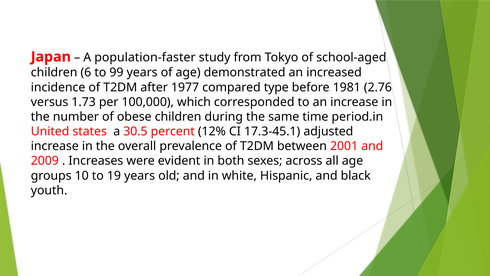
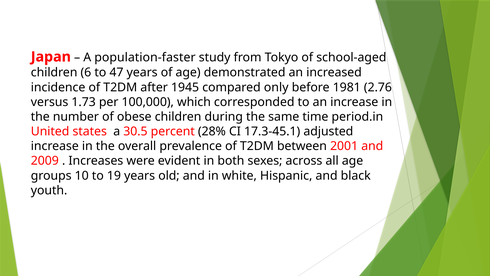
99: 99 -> 47
1977: 1977 -> 1945
type: type -> only
12%: 12% -> 28%
